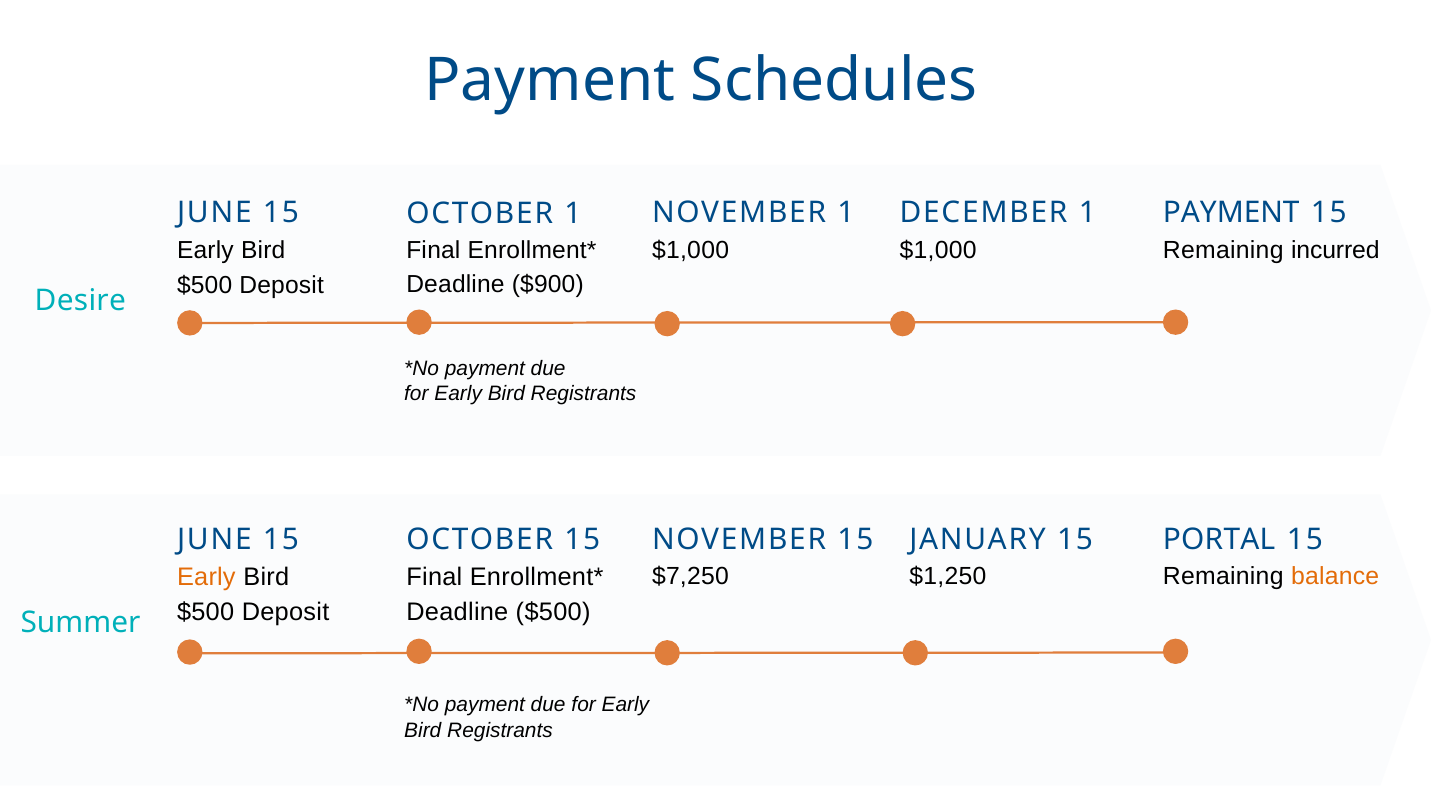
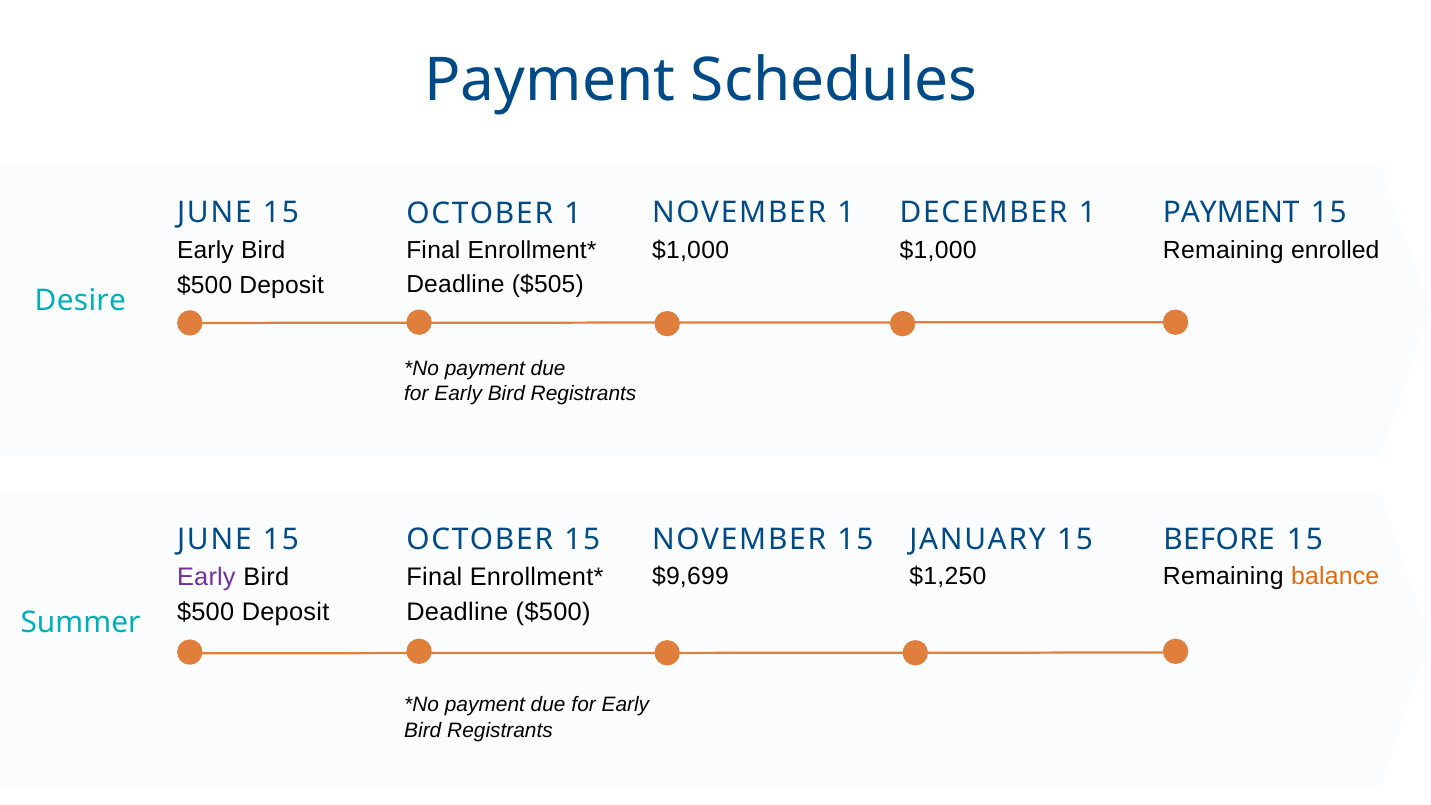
incurred: incurred -> enrolled
$900: $900 -> $505
PORTAL: PORTAL -> BEFORE
$7,250: $7,250 -> $9,699
Early at (206, 577) colour: orange -> purple
